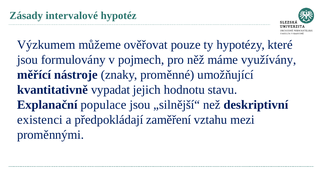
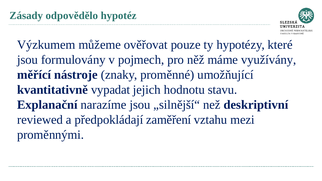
intervalové: intervalové -> odpovědělo
populace: populace -> narazíme
existenci: existenci -> reviewed
